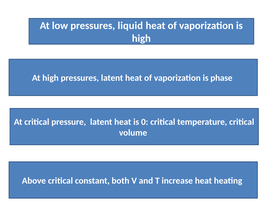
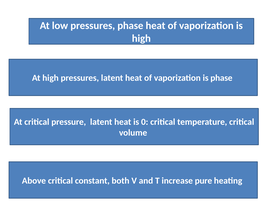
pressures liquid: liquid -> phase
increase heat: heat -> pure
